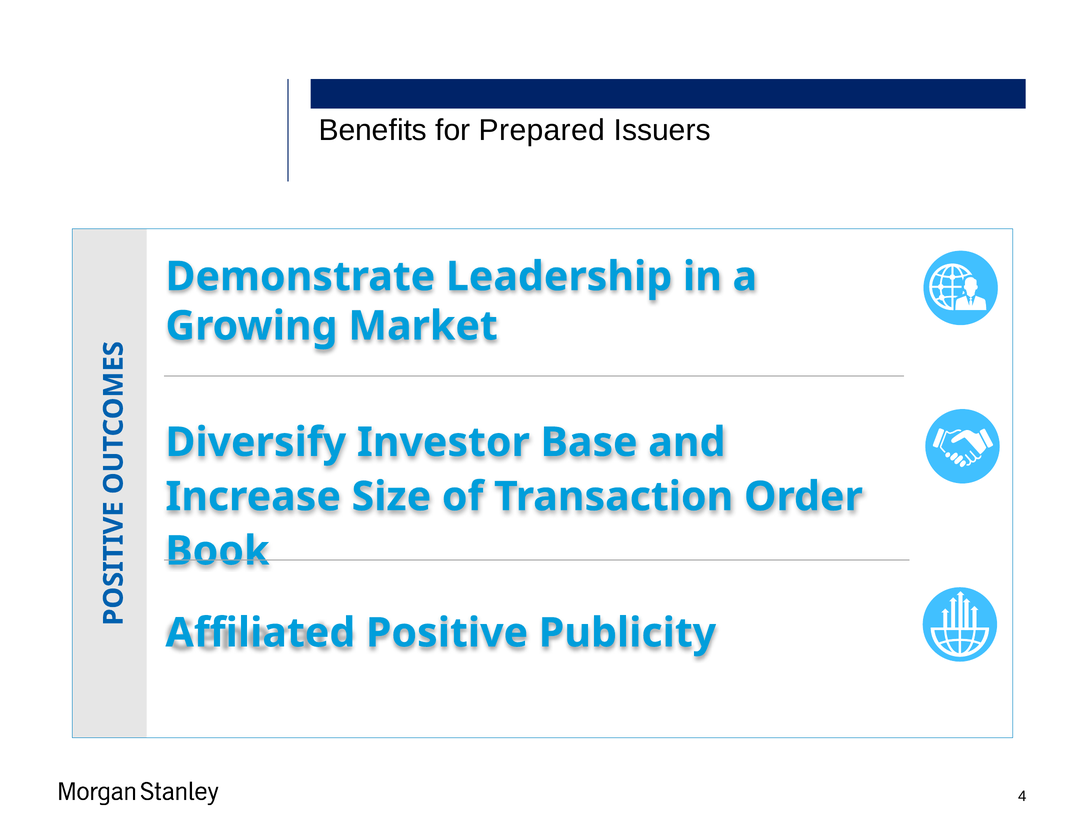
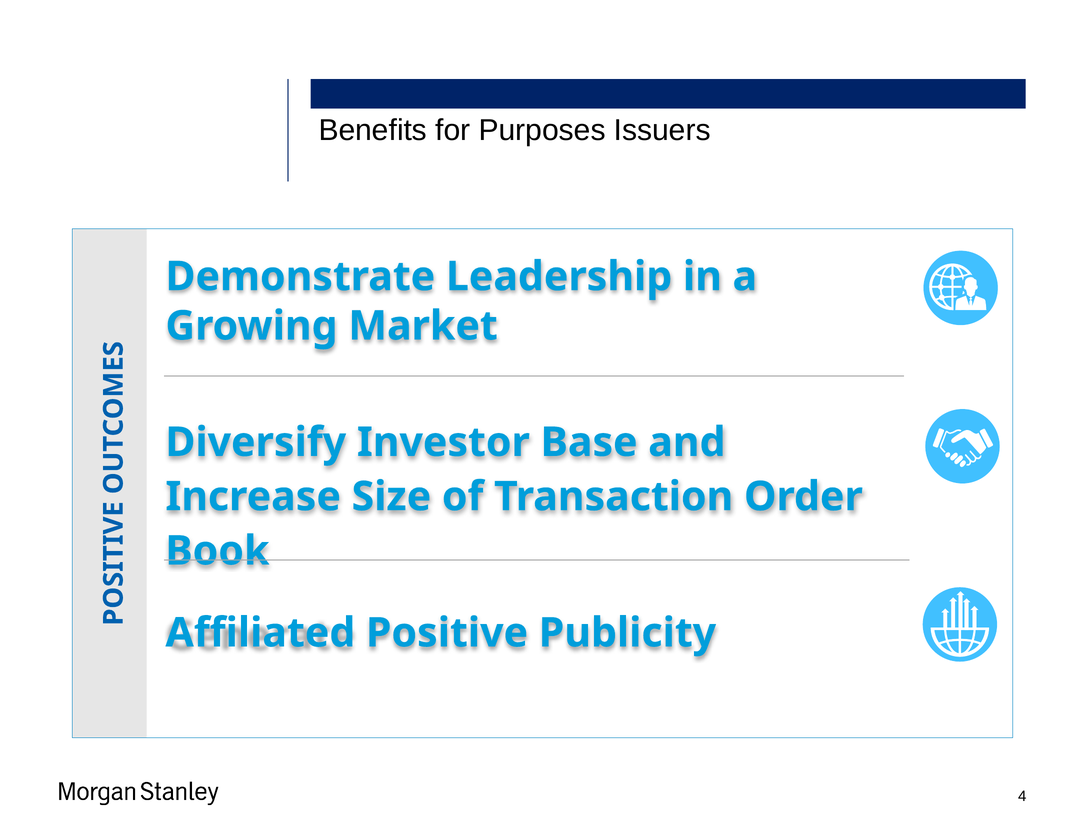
Prepared: Prepared -> Purposes
